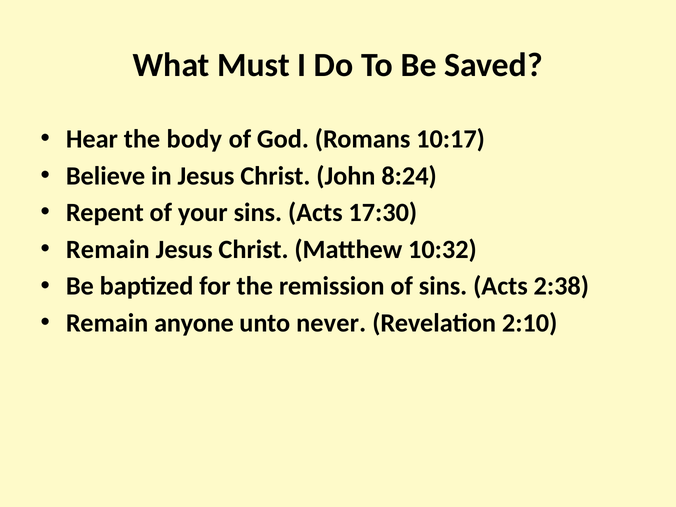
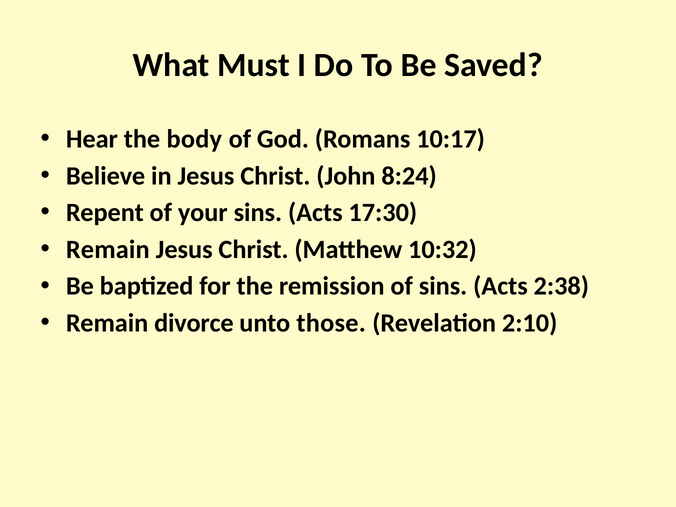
anyone: anyone -> divorce
never: never -> those
